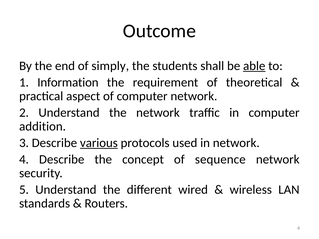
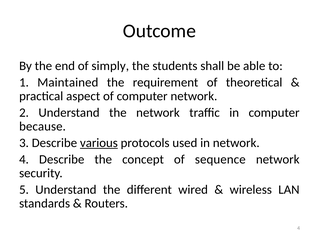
able underline: present -> none
Information: Information -> Maintained
addition: addition -> because
